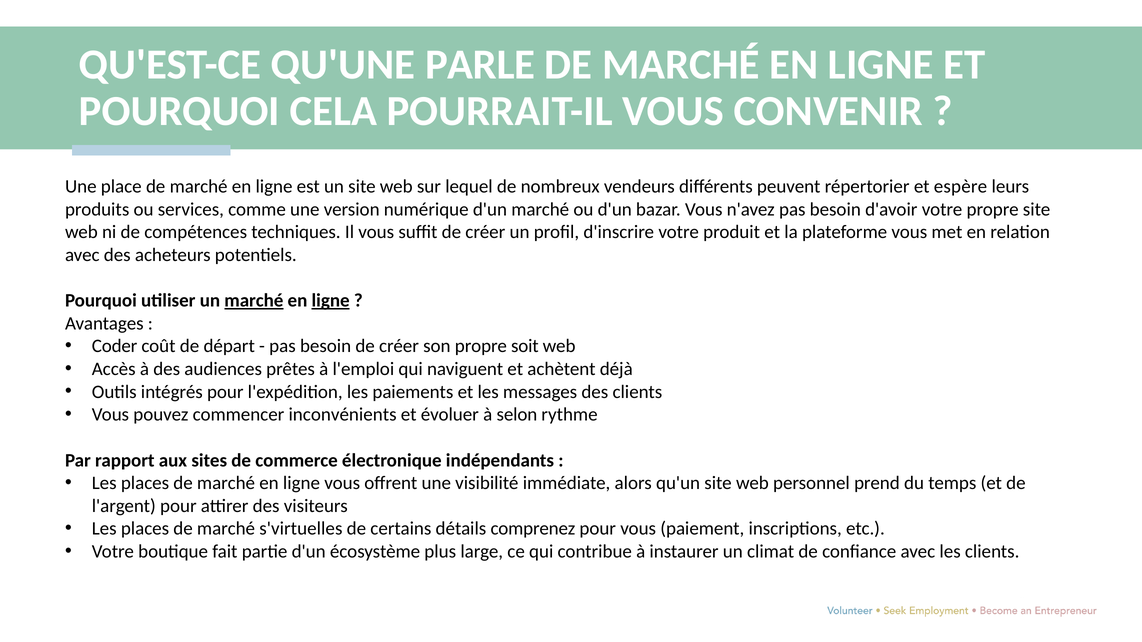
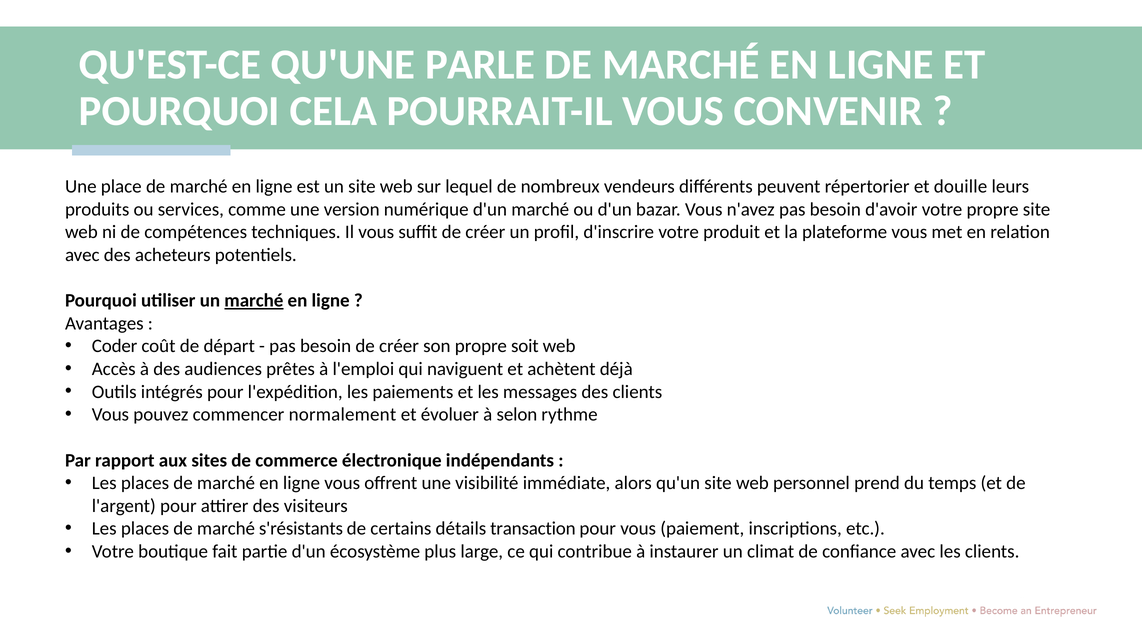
espère: espère -> douille
ligne at (331, 301) underline: present -> none
inconvénients: inconvénients -> normalement
s'virtuelles: s'virtuelles -> s'résistants
comprenez: comprenez -> transaction
